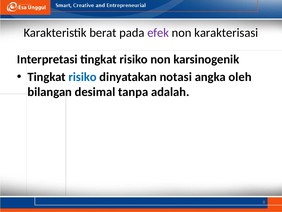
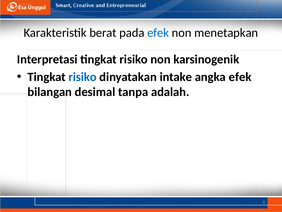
efek at (158, 33) colour: purple -> blue
karakterisasi: karakterisasi -> menetapkan
notasi: notasi -> intake
angka oleh: oleh -> efek
